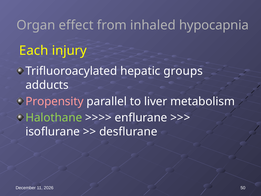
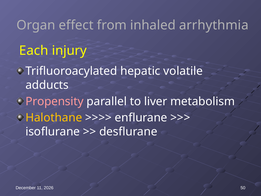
hypocapnia: hypocapnia -> arrhythmia
groups: groups -> volatile
Halothane colour: light green -> yellow
